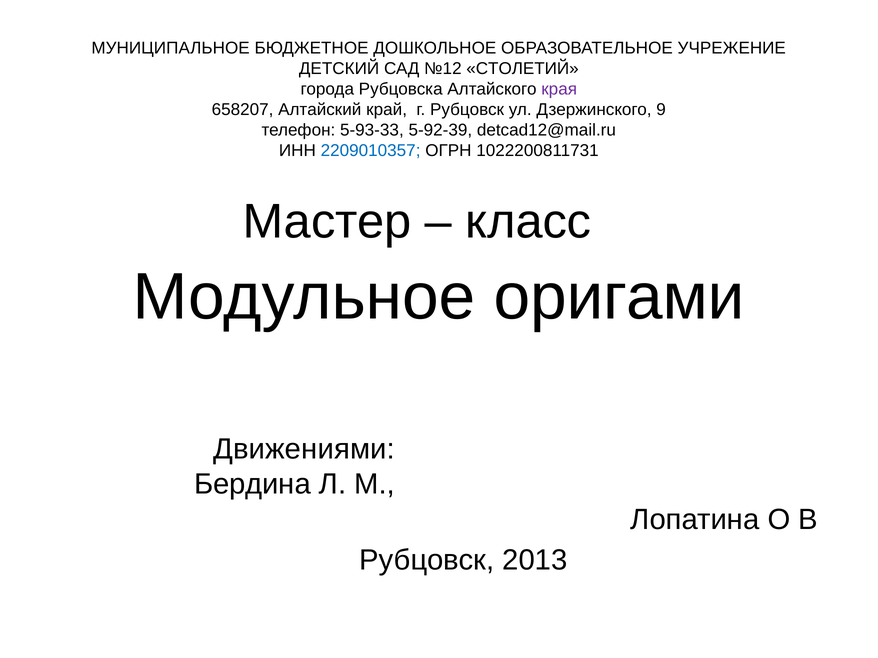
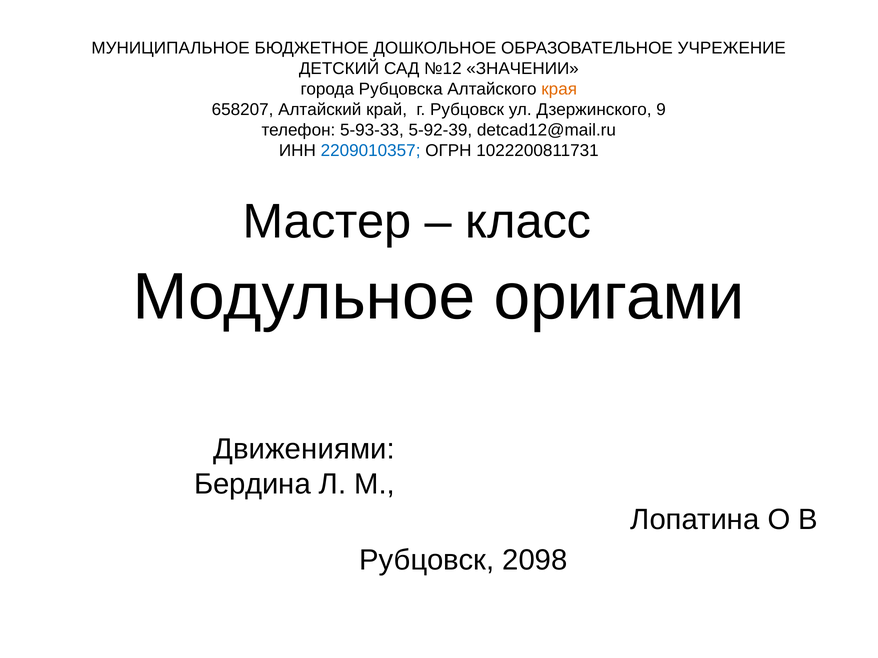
СТОЛЕТИЙ: СТОЛЕТИЙ -> ЗНАЧЕНИИ
края colour: purple -> orange
2013: 2013 -> 2098
